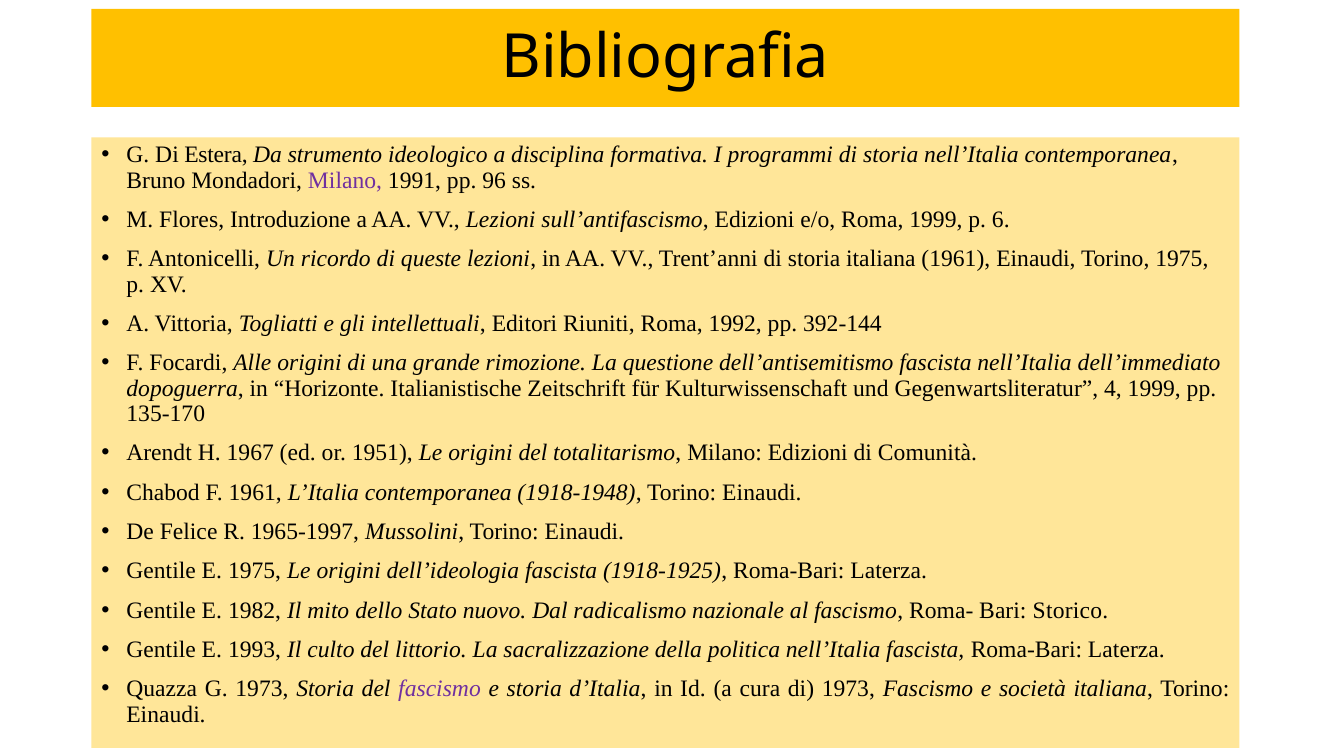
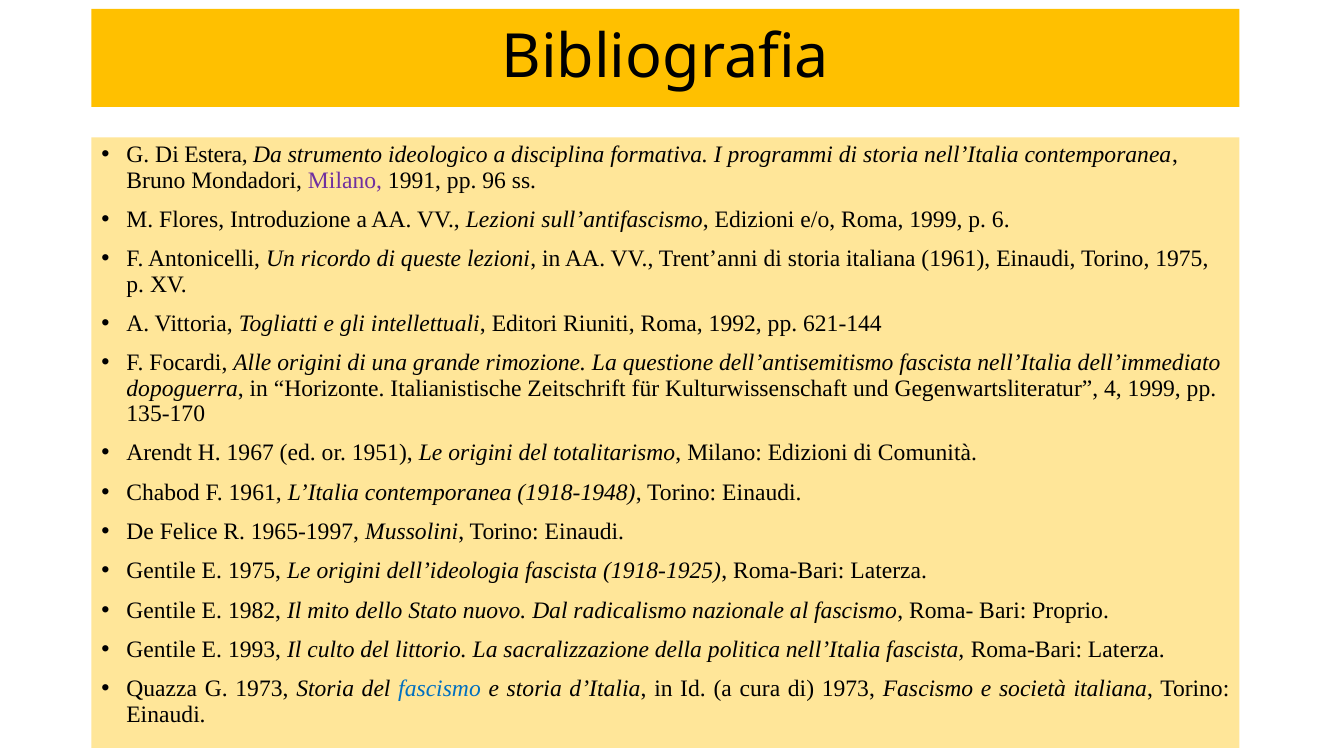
392-144: 392-144 -> 621-144
Storico: Storico -> Proprio
fascismo at (440, 690) colour: purple -> blue
